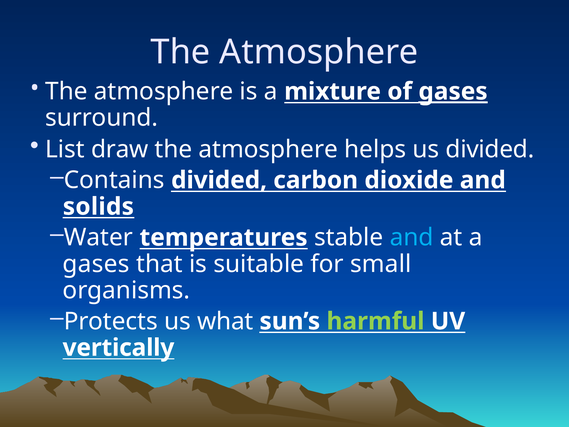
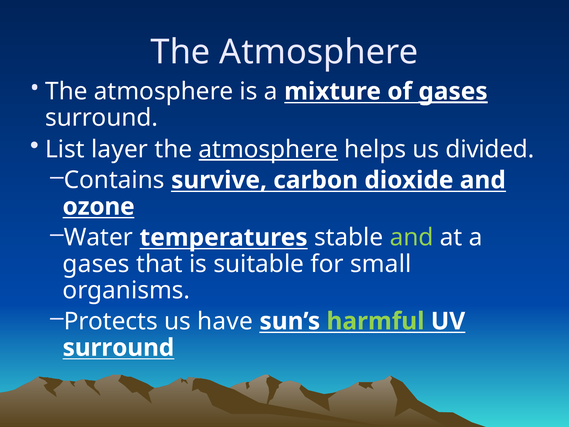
draw: draw -> layer
atmosphere at (268, 149) underline: none -> present
Contains divided: divided -> survive
solids: solids -> ozone
and at (412, 237) colour: light blue -> light green
what: what -> have
vertically at (118, 348): vertically -> surround
